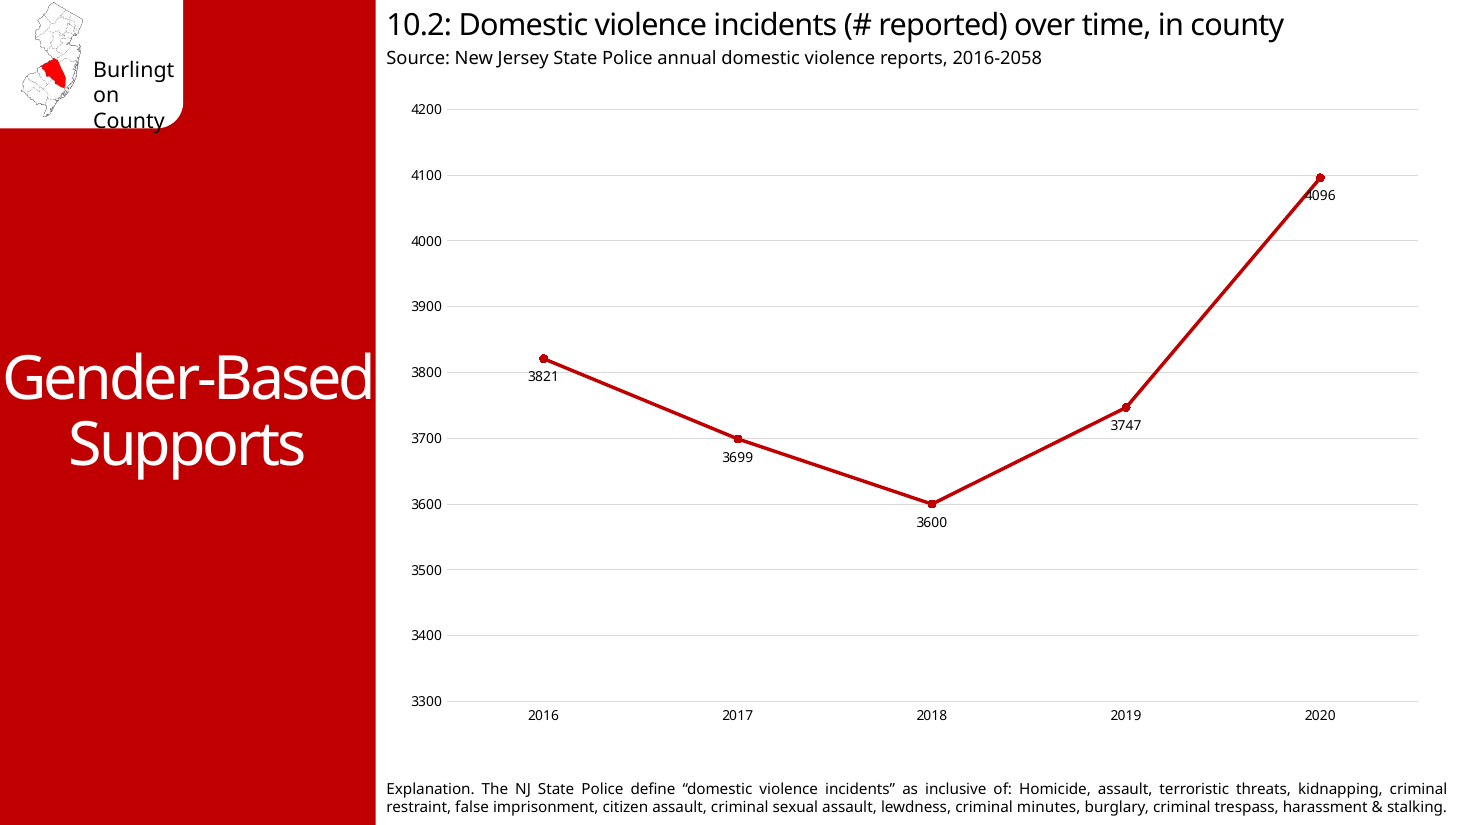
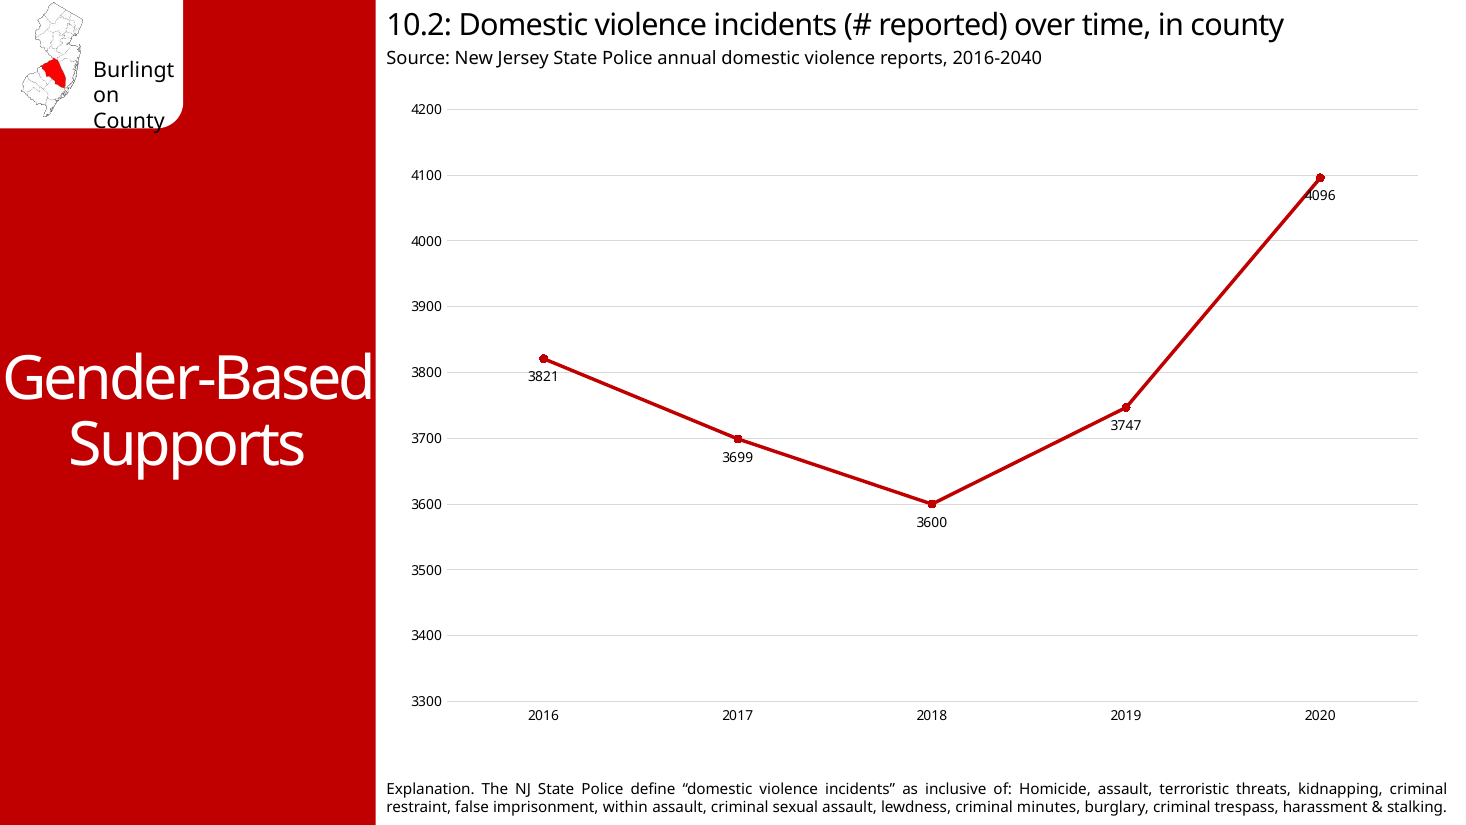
2016-2058: 2016-2058 -> 2016-2040
citizen: citizen -> within
